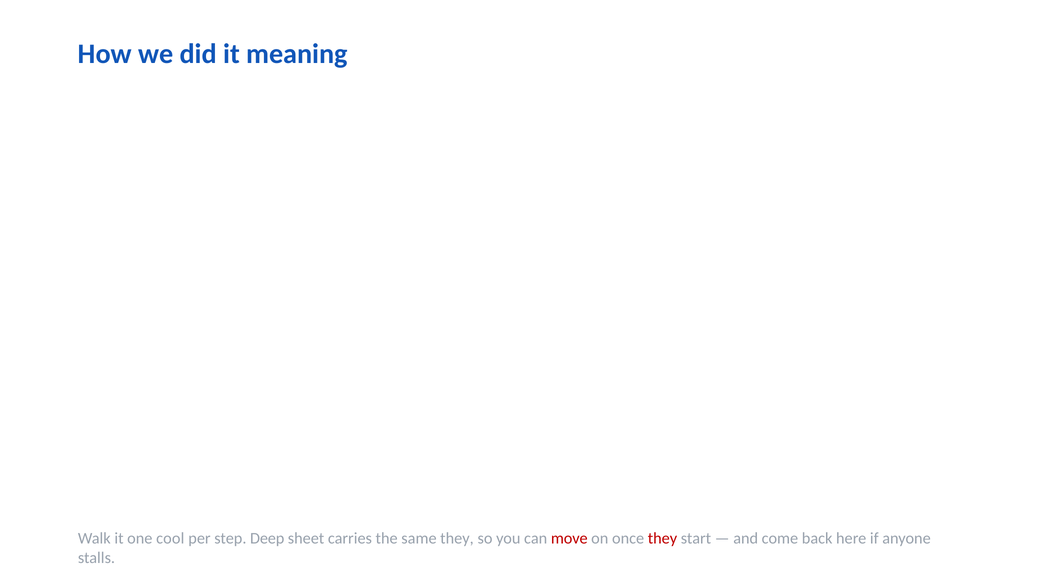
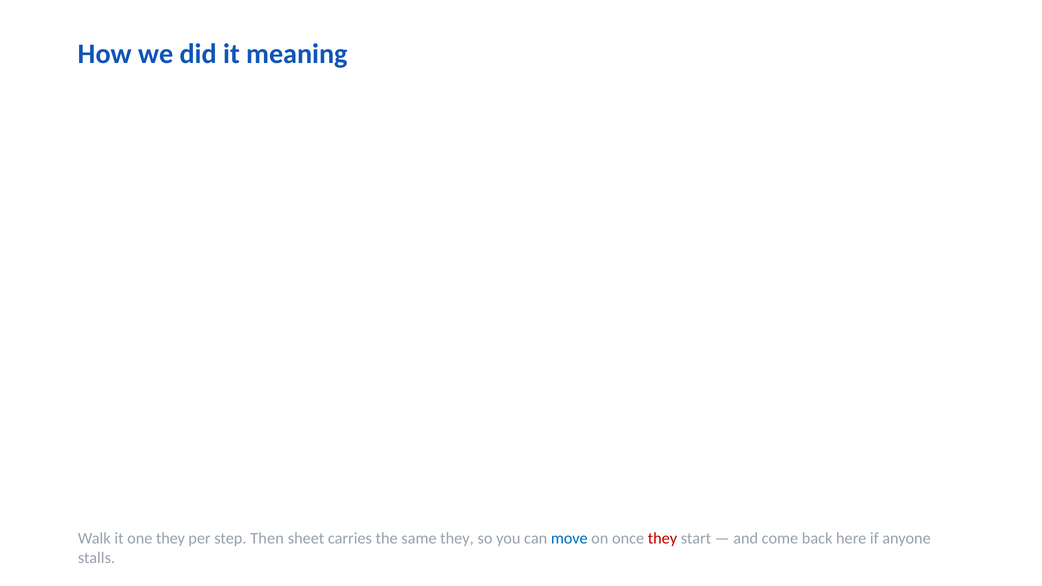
one cool: cool -> they
Deep: Deep -> Then
move colour: red -> blue
